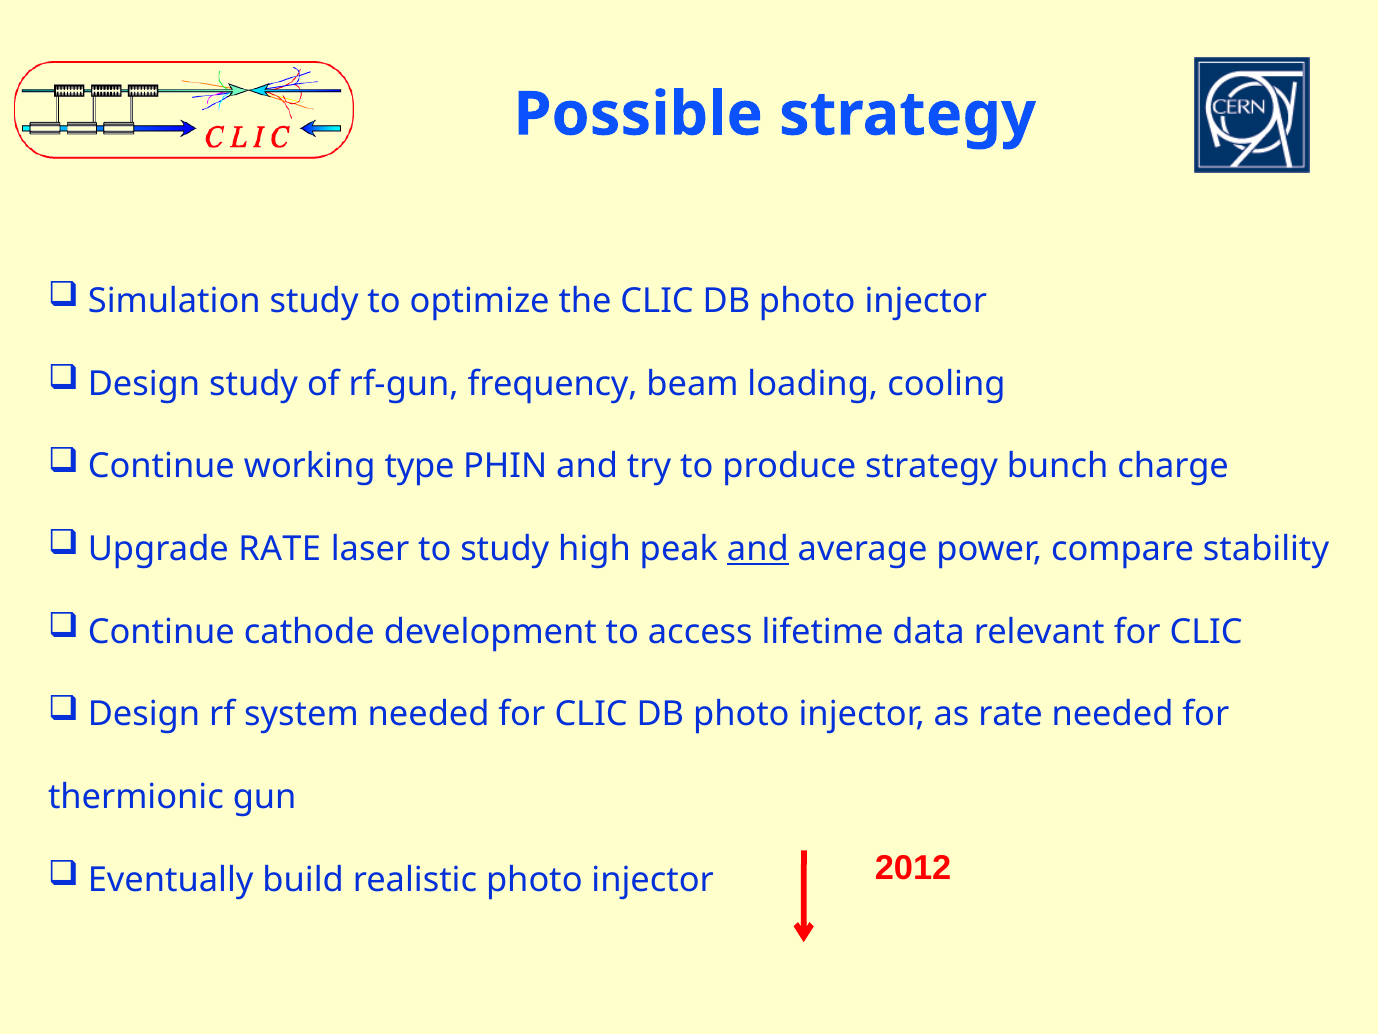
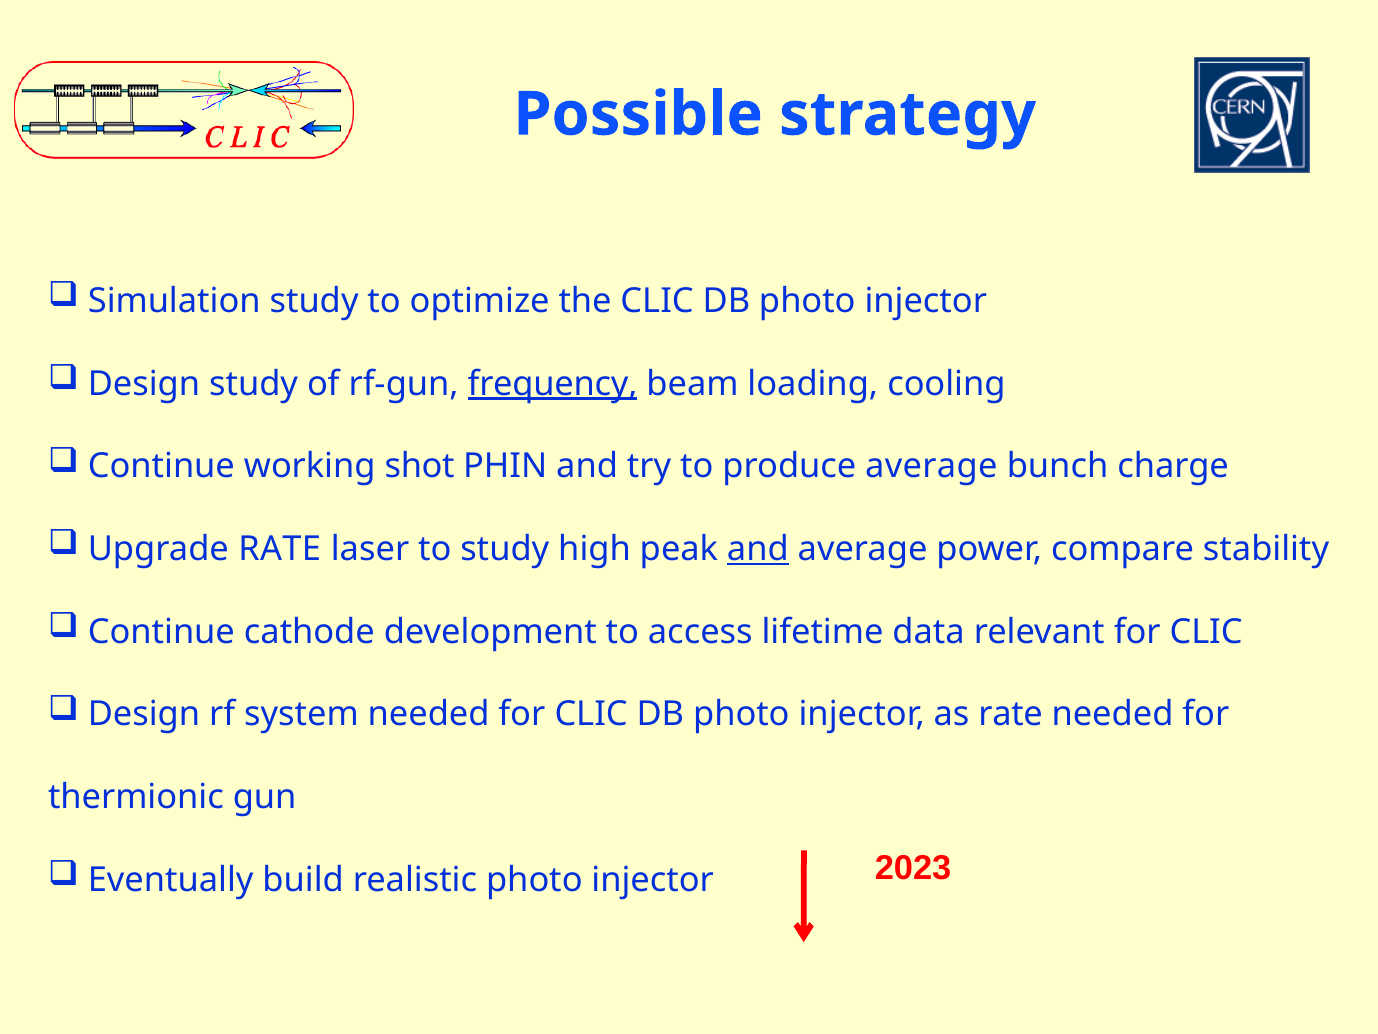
frequency underline: none -> present
type: type -> shot
produce strategy: strategy -> average
2012: 2012 -> 2023
